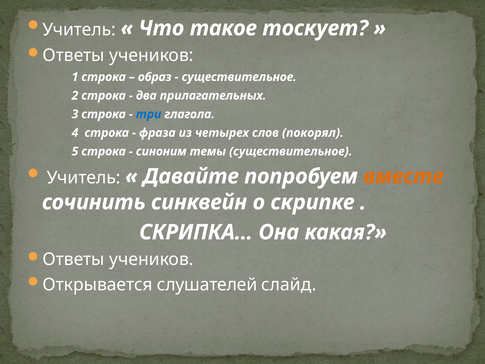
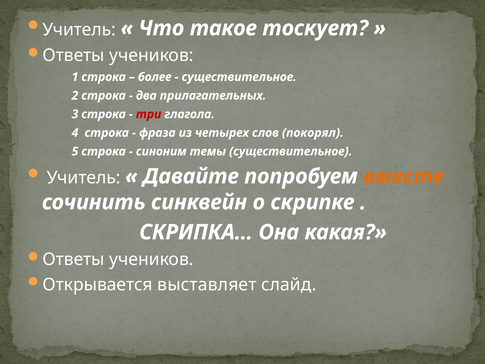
образ: образ -> более
три colour: blue -> red
слушателей: слушателей -> выставляет
